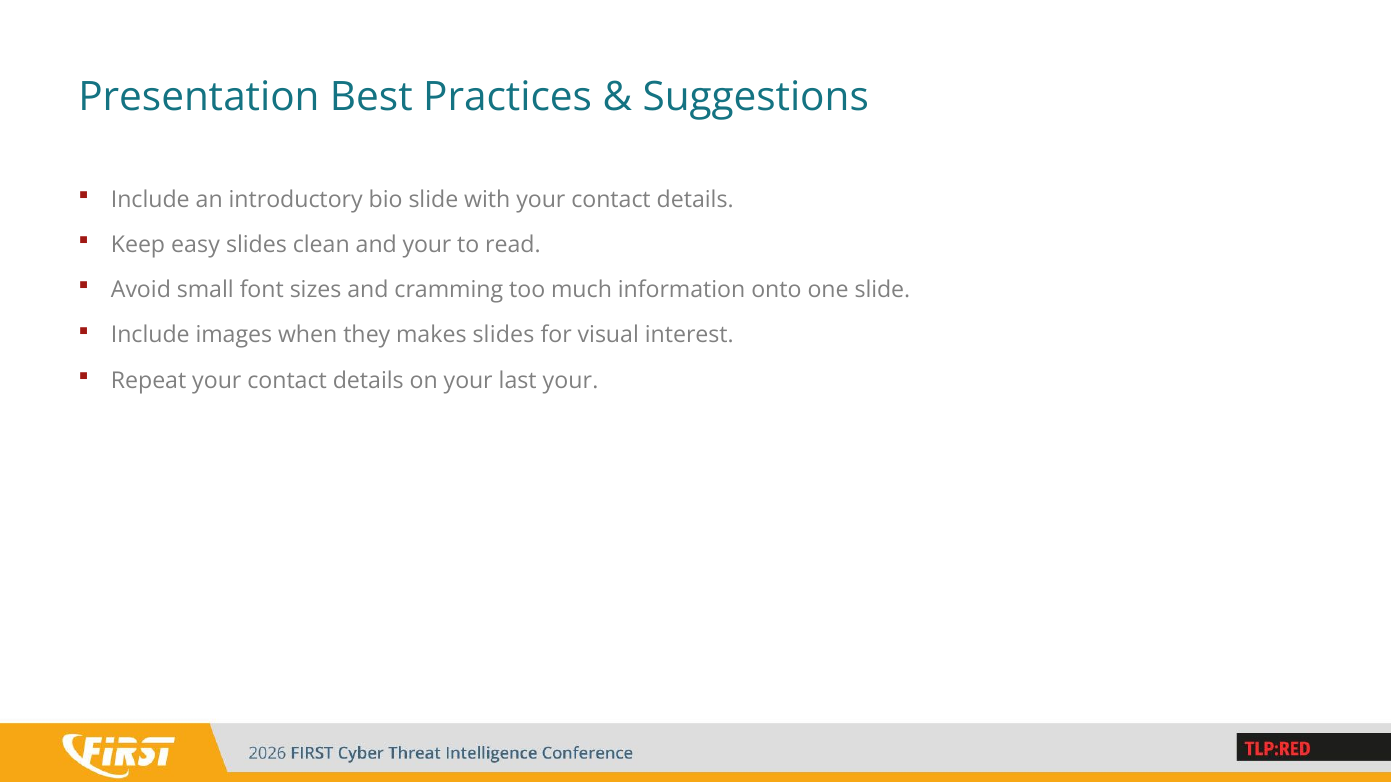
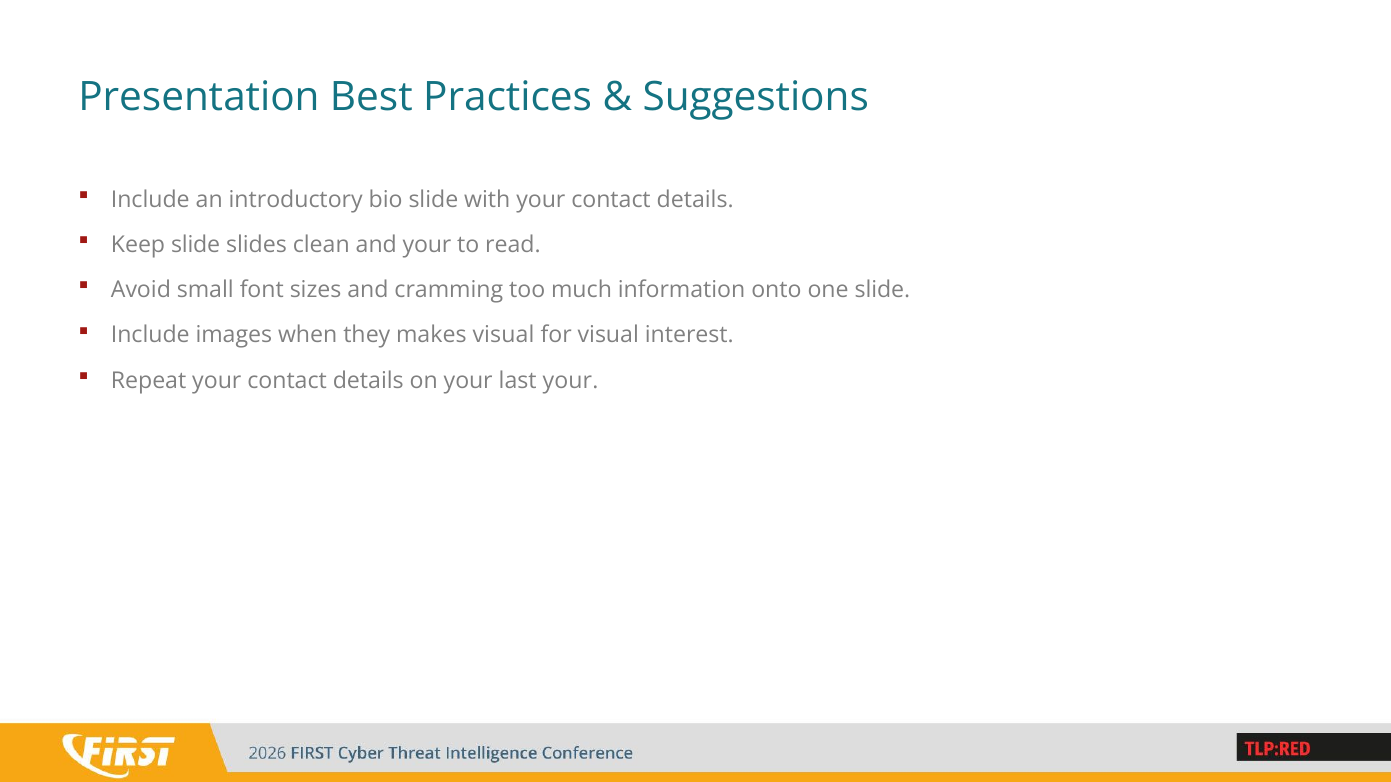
Keep easy: easy -> slide
makes slides: slides -> visual
